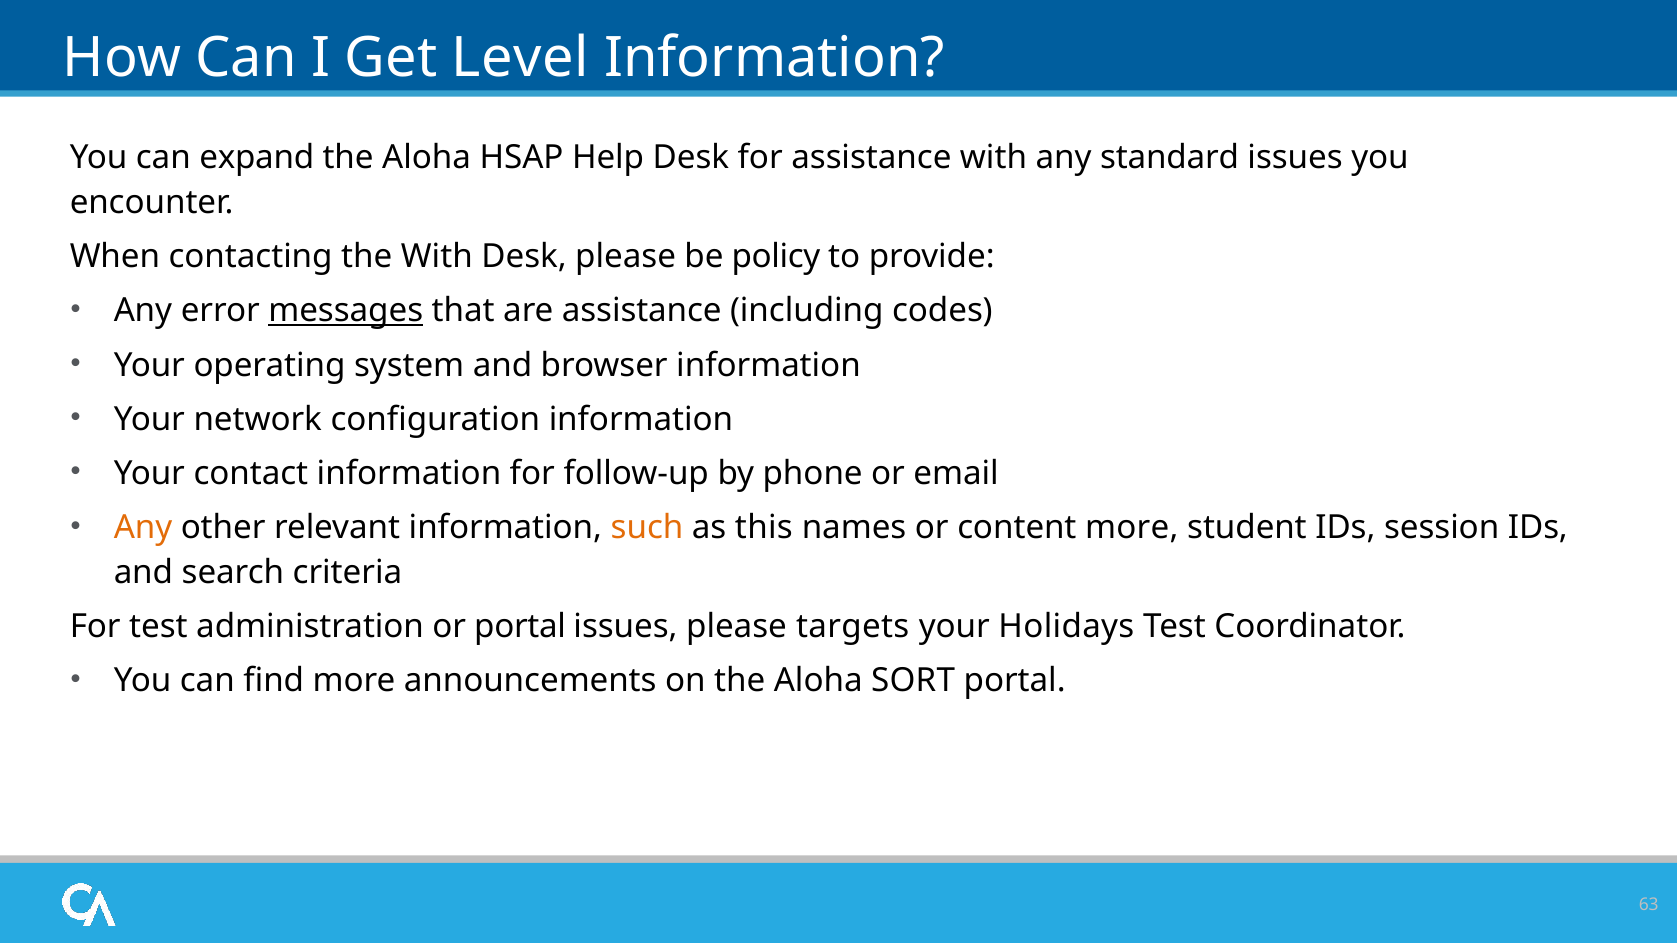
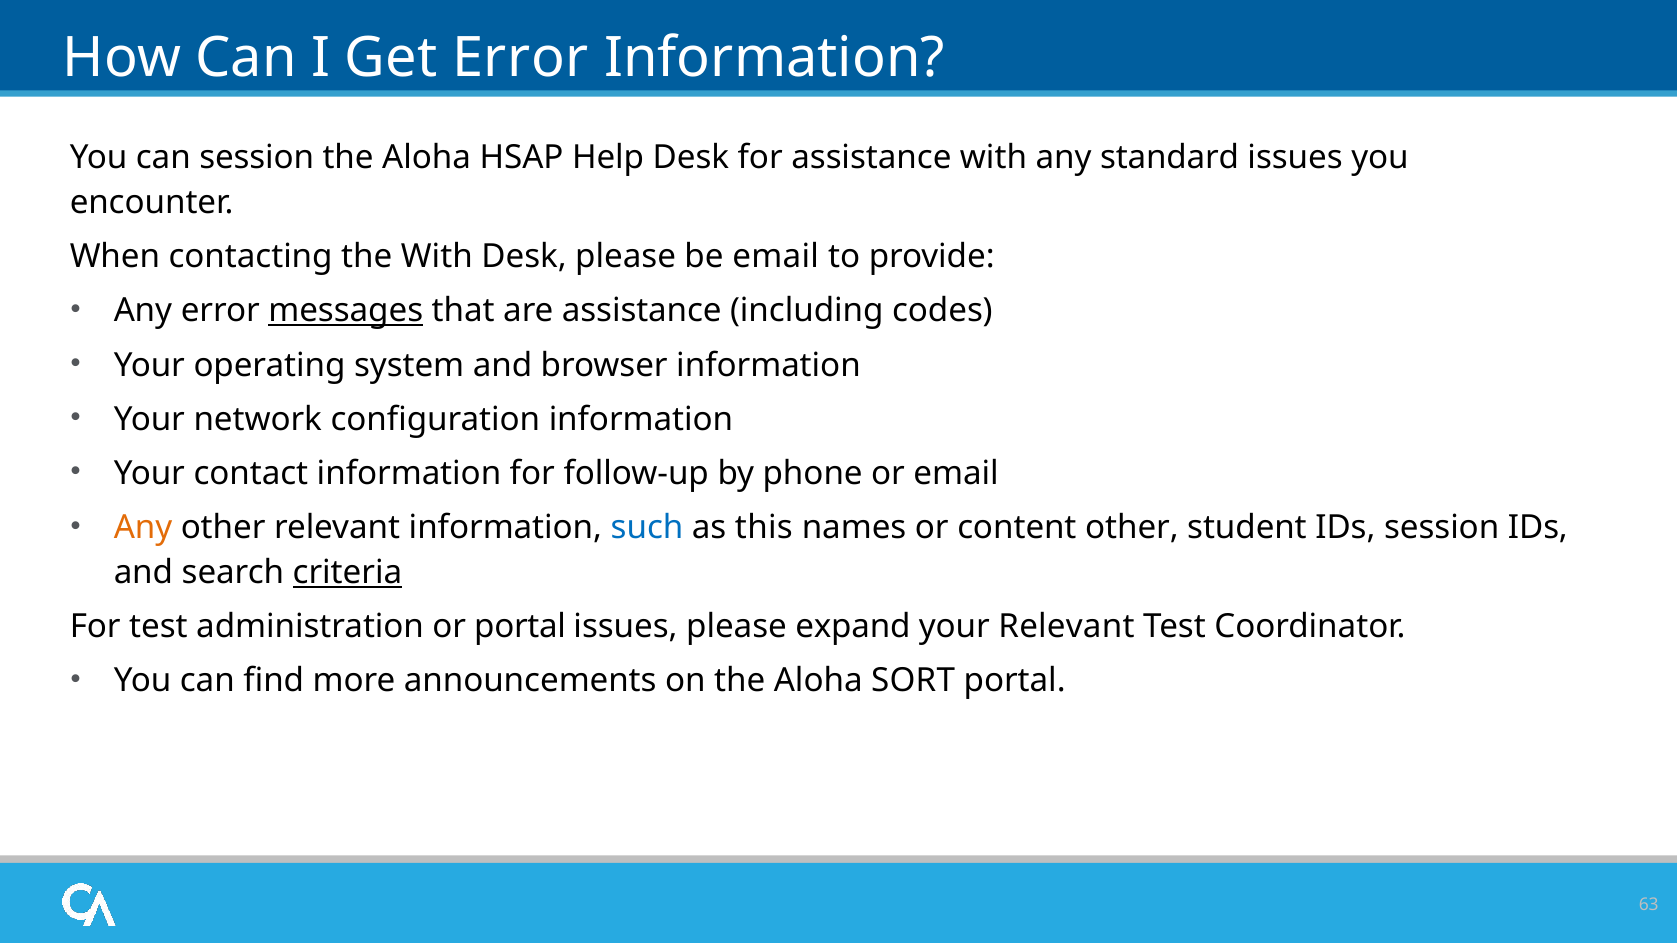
Get Level: Level -> Error
can expand: expand -> session
be policy: policy -> email
such colour: orange -> blue
content more: more -> other
criteria underline: none -> present
targets: targets -> expand
your Holidays: Holidays -> Relevant
